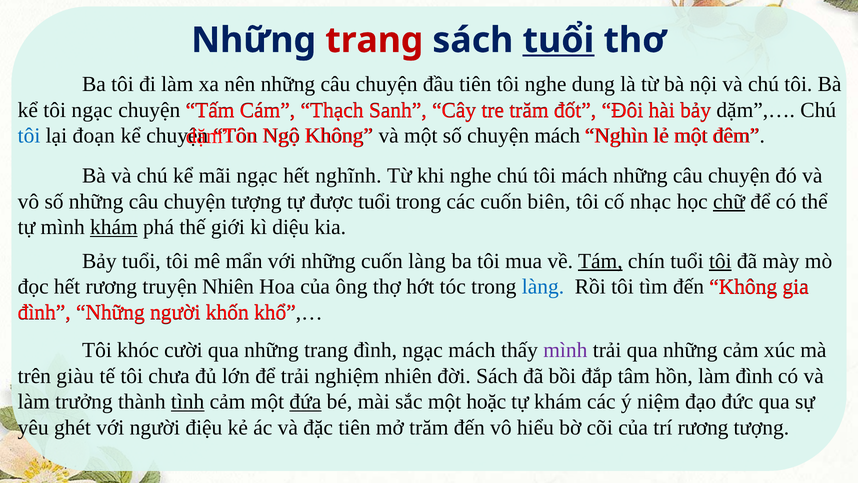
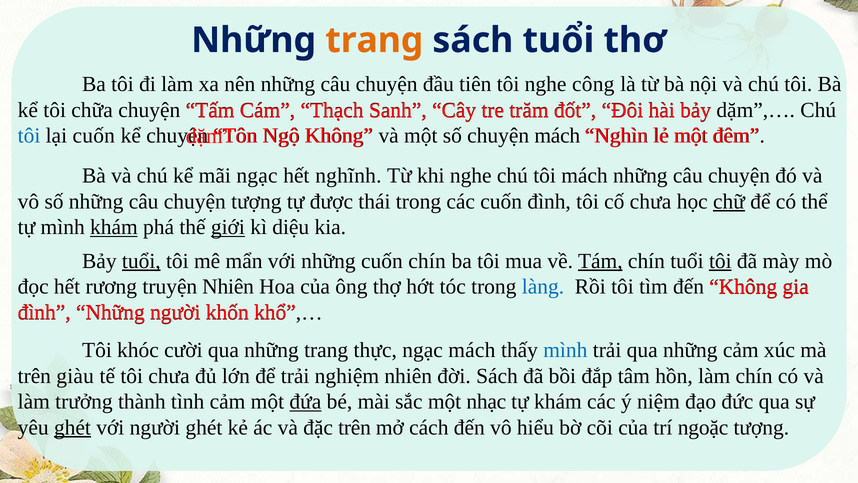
trang at (374, 40) colour: red -> orange
tuổi at (558, 40) underline: present -> none
dung: dung -> công
tôi ngạc: ngạc -> chữa
lại đoạn: đoạn -> cuốn
được tuổi: tuổi -> thái
cuốn biên: biên -> đình
cố nhạc: nhạc -> chưa
giới underline: none -> present
tuổi at (141, 261) underline: none -> present
cuốn làng: làng -> chín
trang đình: đình -> thực
mình at (565, 350) colour: purple -> blue
làm đình: đình -> chín
tình underline: present -> none
hoặc: hoặc -> nhạc
ghét at (72, 427) underline: none -> present
người điệu: điệu -> ghét
đặc tiên: tiên -> trên
mở trăm: trăm -> cách
trí rương: rương -> ngoặc
